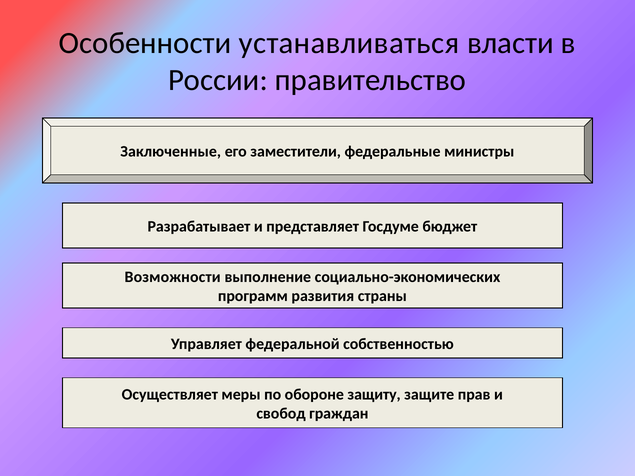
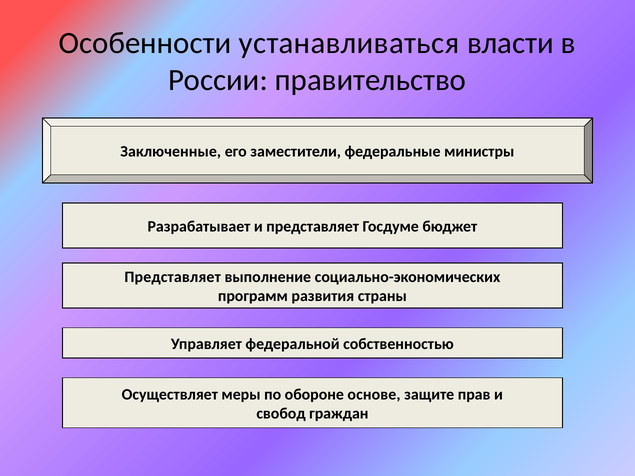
Возможности at (173, 277): Возможности -> Представляет
защиту: защиту -> основе
